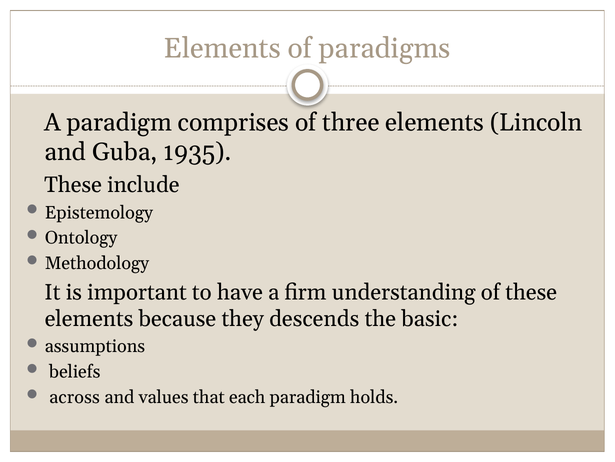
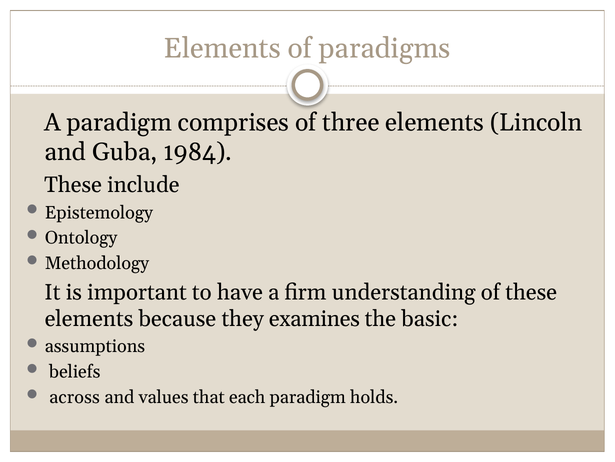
1935: 1935 -> 1984
descends: descends -> examines
